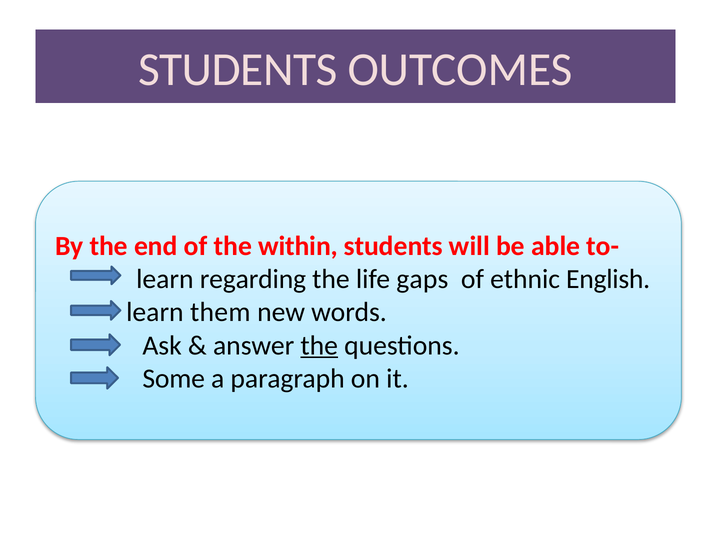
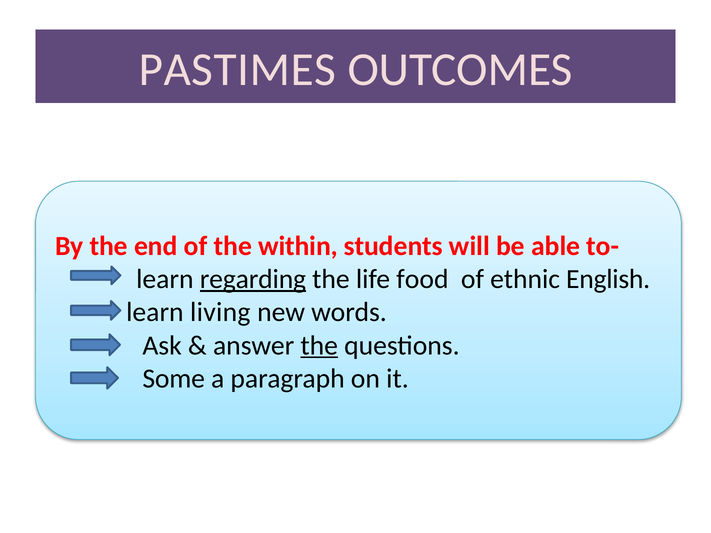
STUDENTS at (238, 70): STUDENTS -> PASTIMES
regarding underline: none -> present
gaps: gaps -> food
them: them -> living
